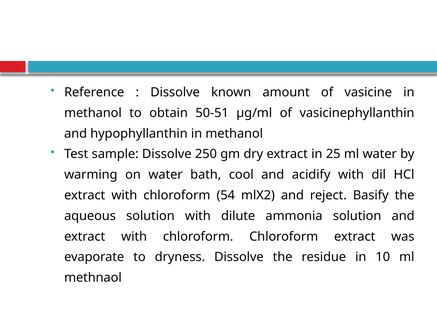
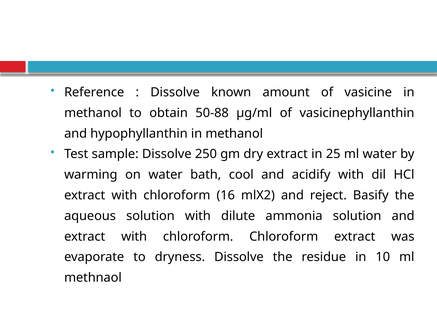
50-51: 50-51 -> 50-88
54: 54 -> 16
